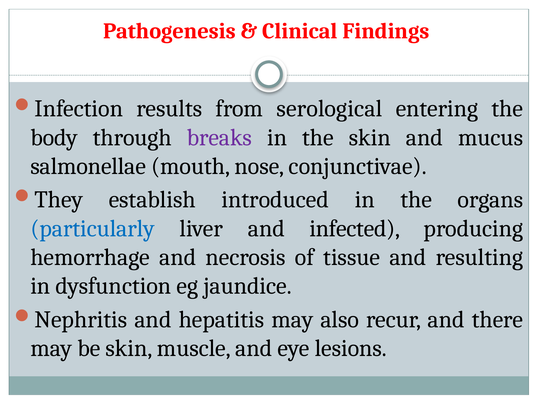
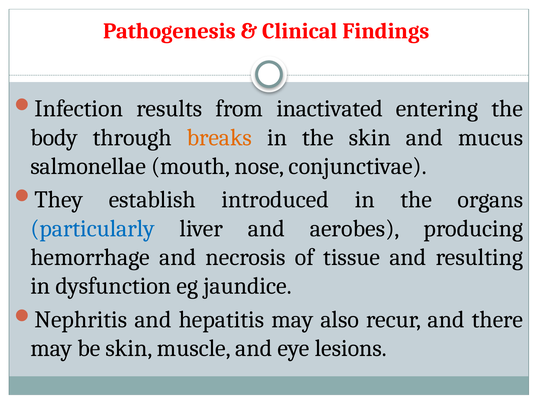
serological: serological -> inactivated
breaks colour: purple -> orange
infected: infected -> aerobes
